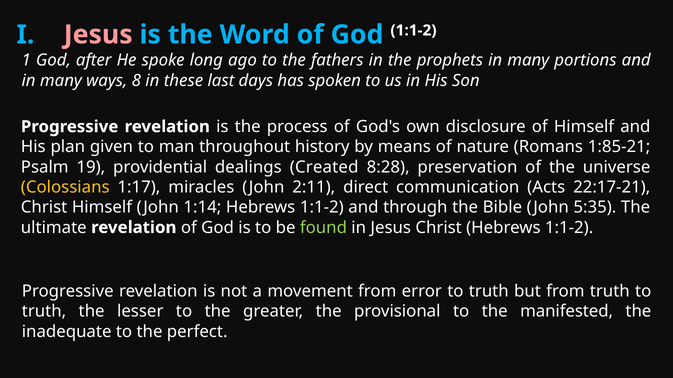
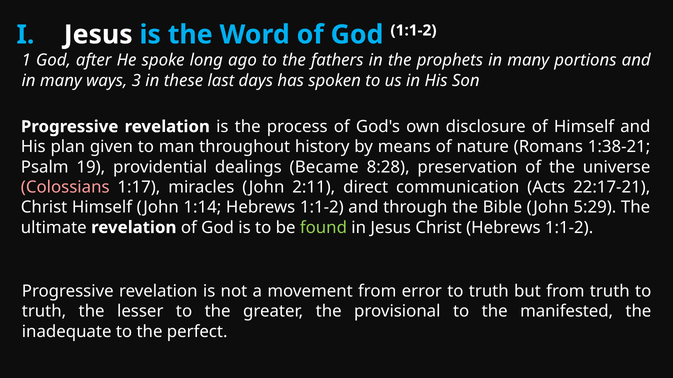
Jesus at (98, 35) colour: pink -> white
8: 8 -> 3
1:85-21: 1:85-21 -> 1:38-21
Created: Created -> Became
Colossians colour: yellow -> pink
5:35: 5:35 -> 5:29
